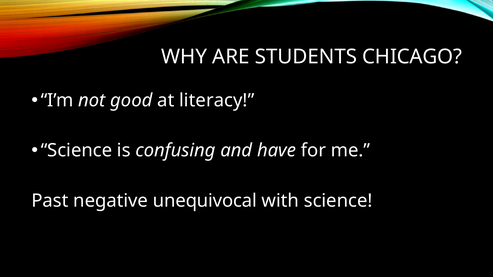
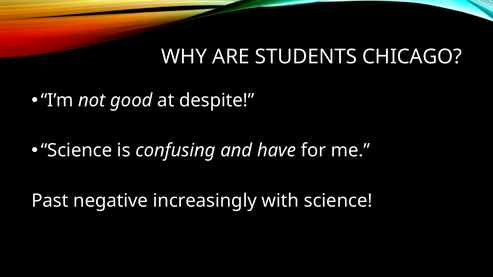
literacy: literacy -> despite
unequivocal: unequivocal -> increasingly
